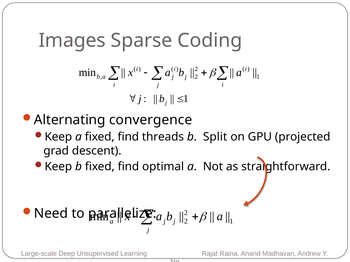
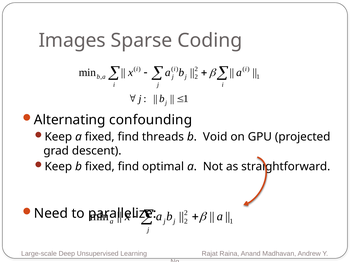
convergence: convergence -> confounding
Split: Split -> Void
